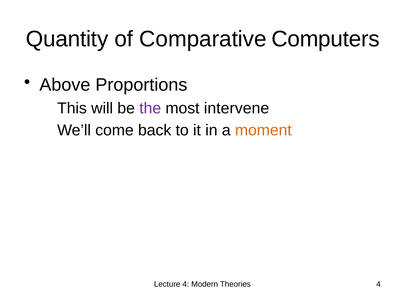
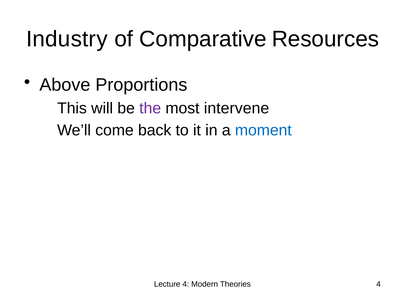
Quantity: Quantity -> Industry
Computers: Computers -> Resources
moment colour: orange -> blue
